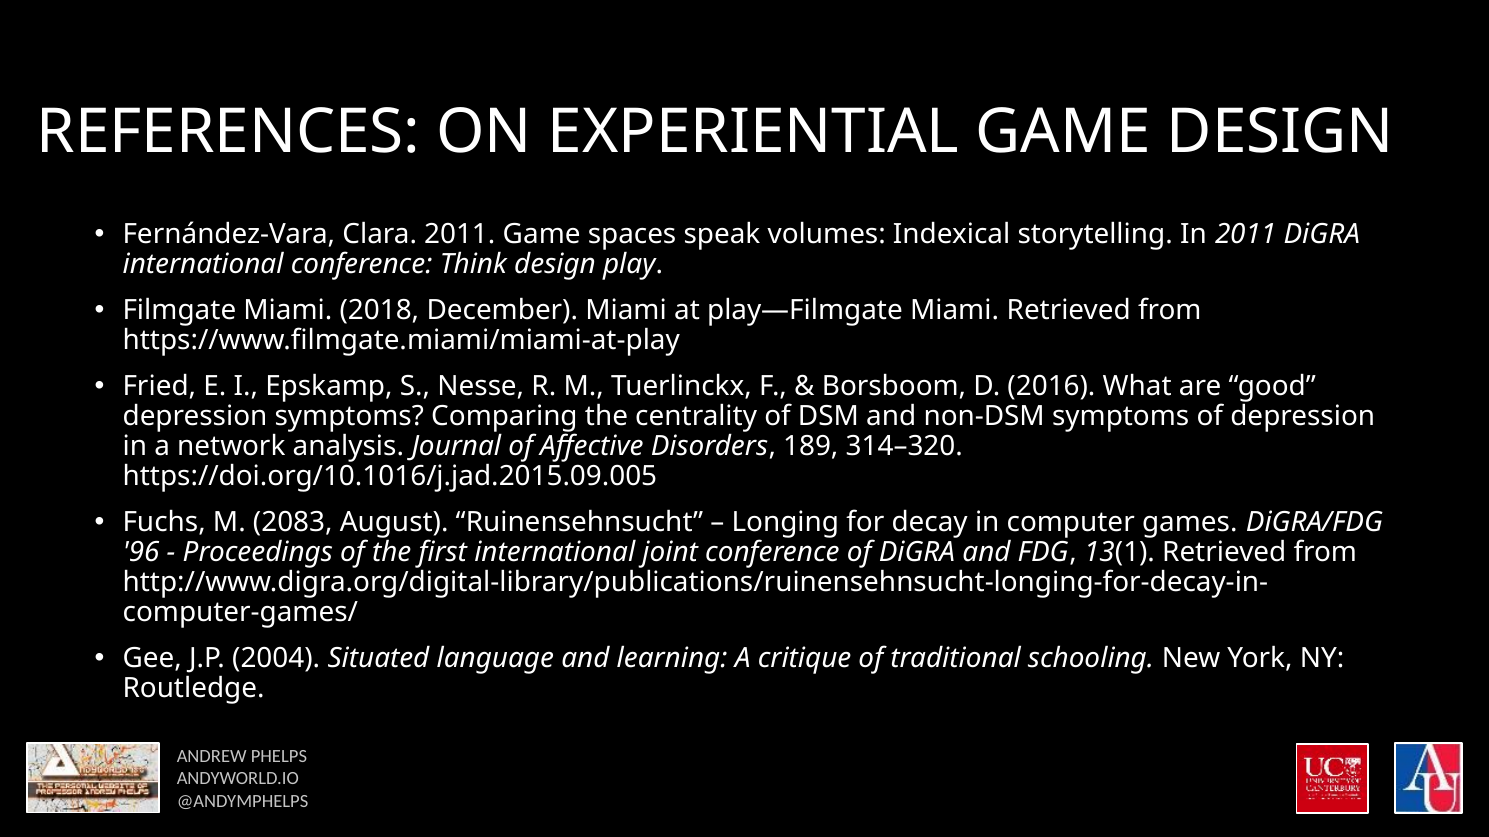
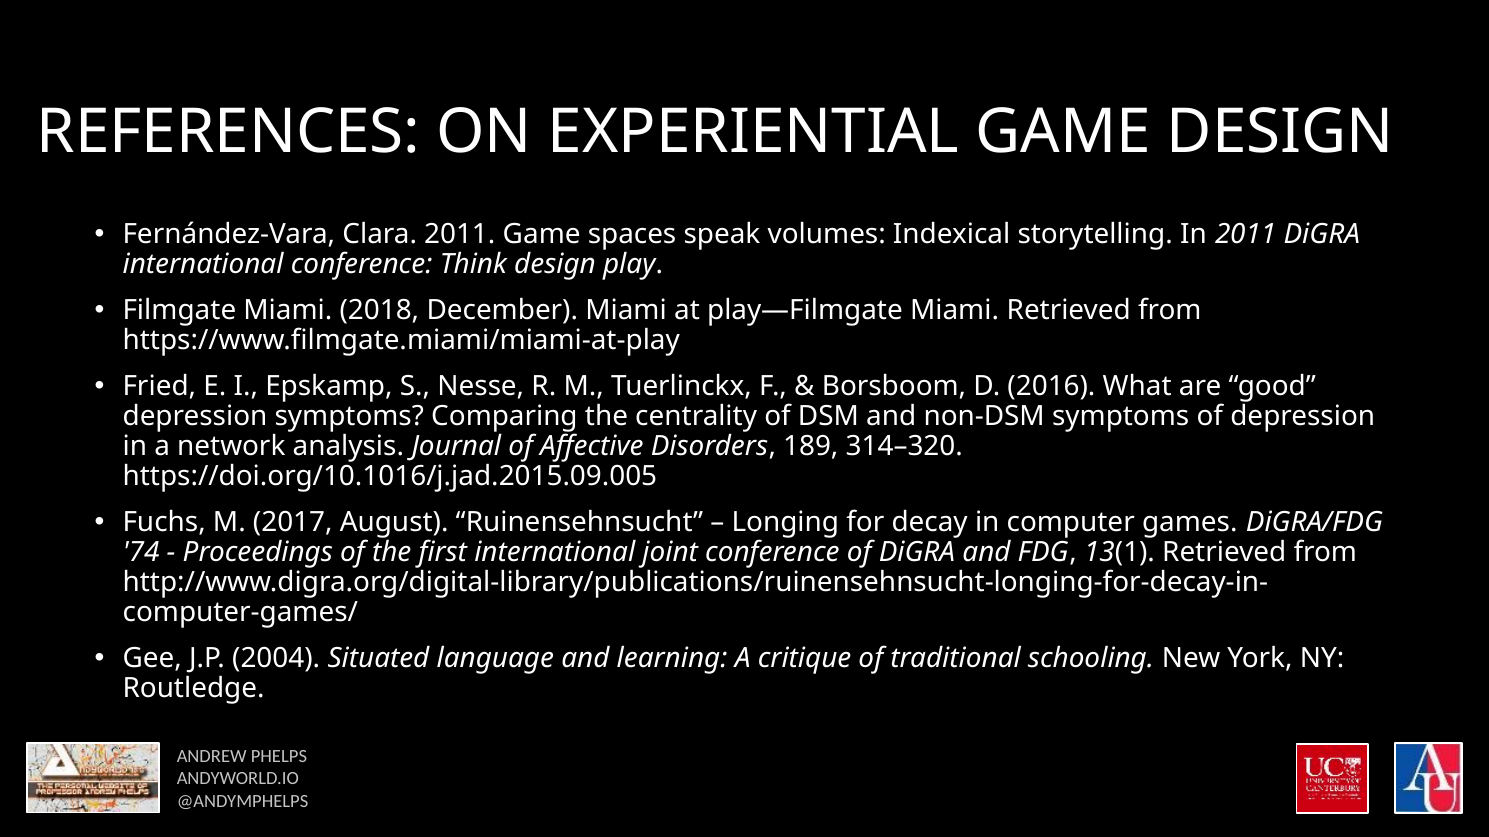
2083: 2083 -> 2017
96: 96 -> 74
